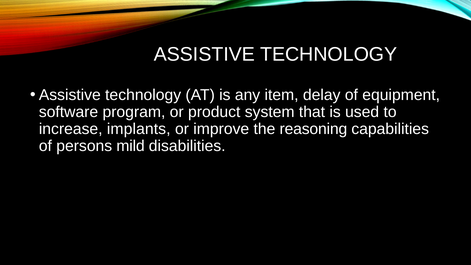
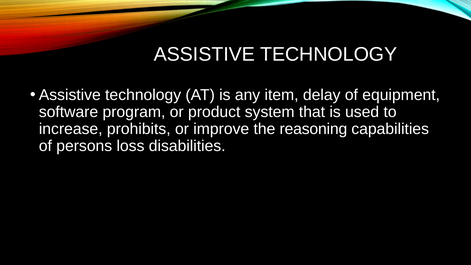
implants: implants -> prohibits
mild: mild -> loss
